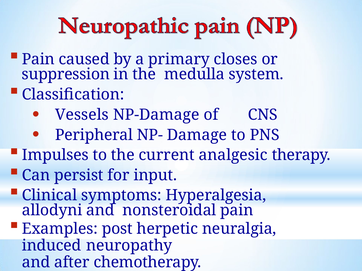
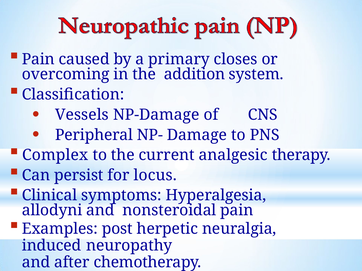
suppression: suppression -> overcoming
medulla: medulla -> addition
Impulses: Impulses -> Complex
input: input -> locus
